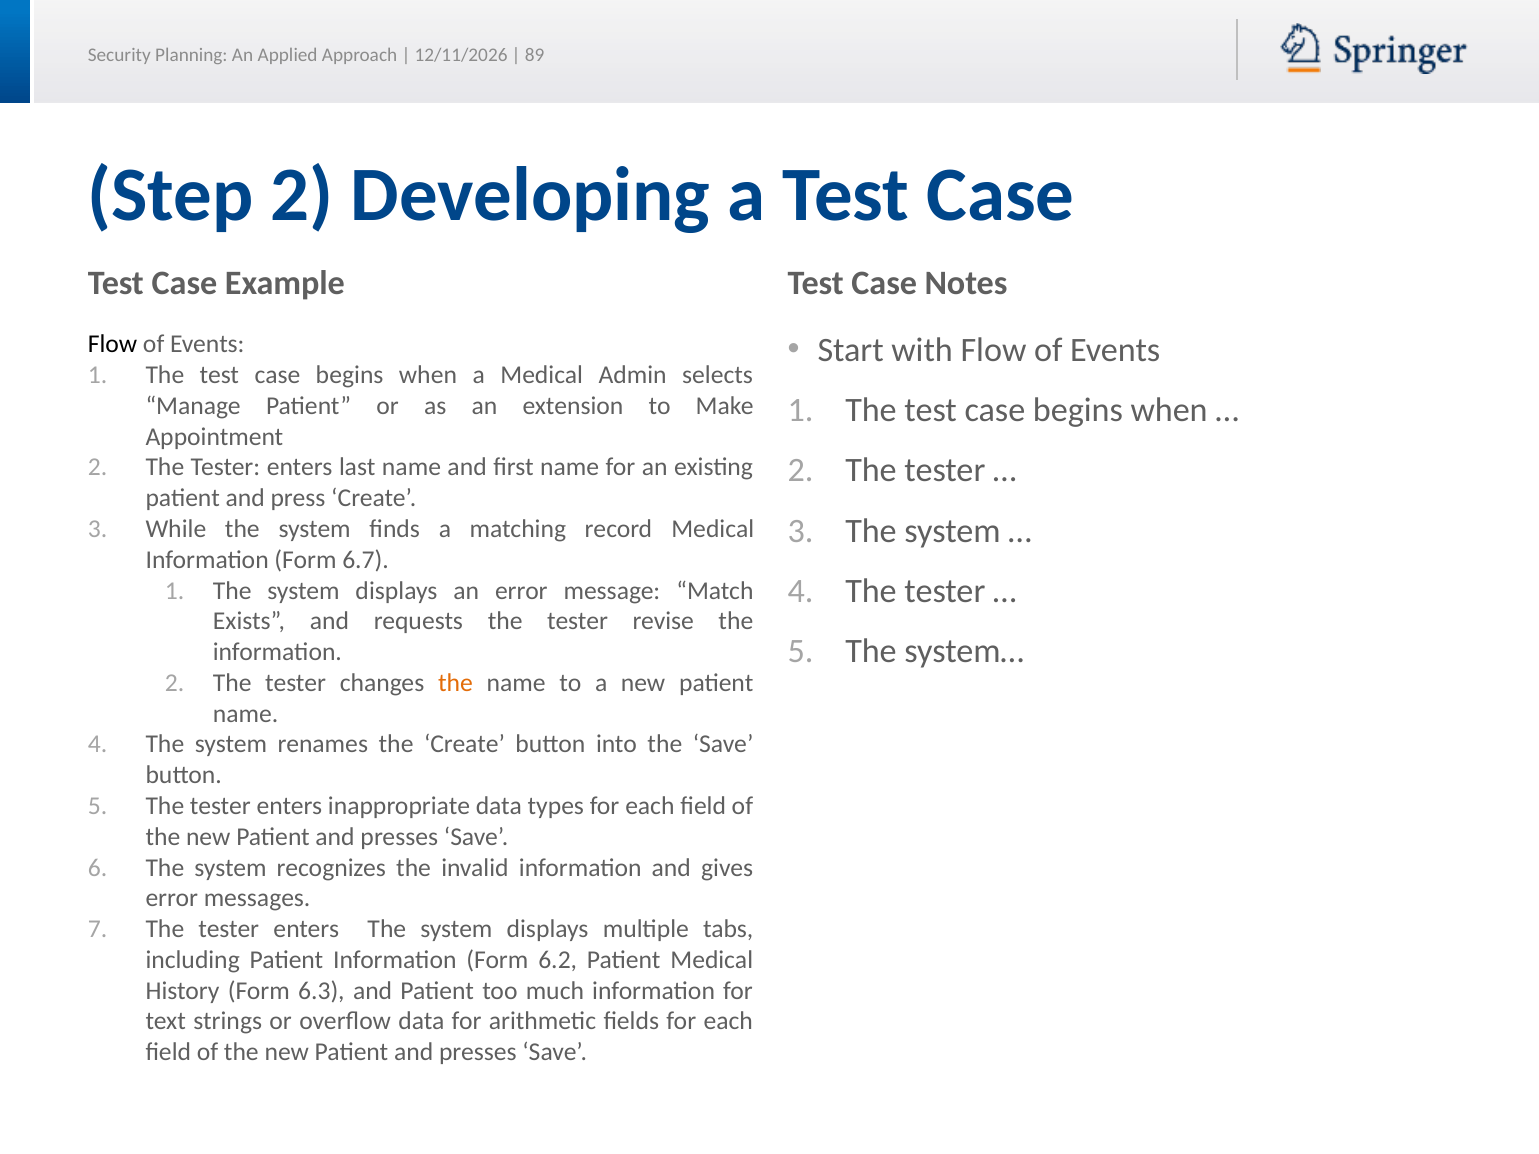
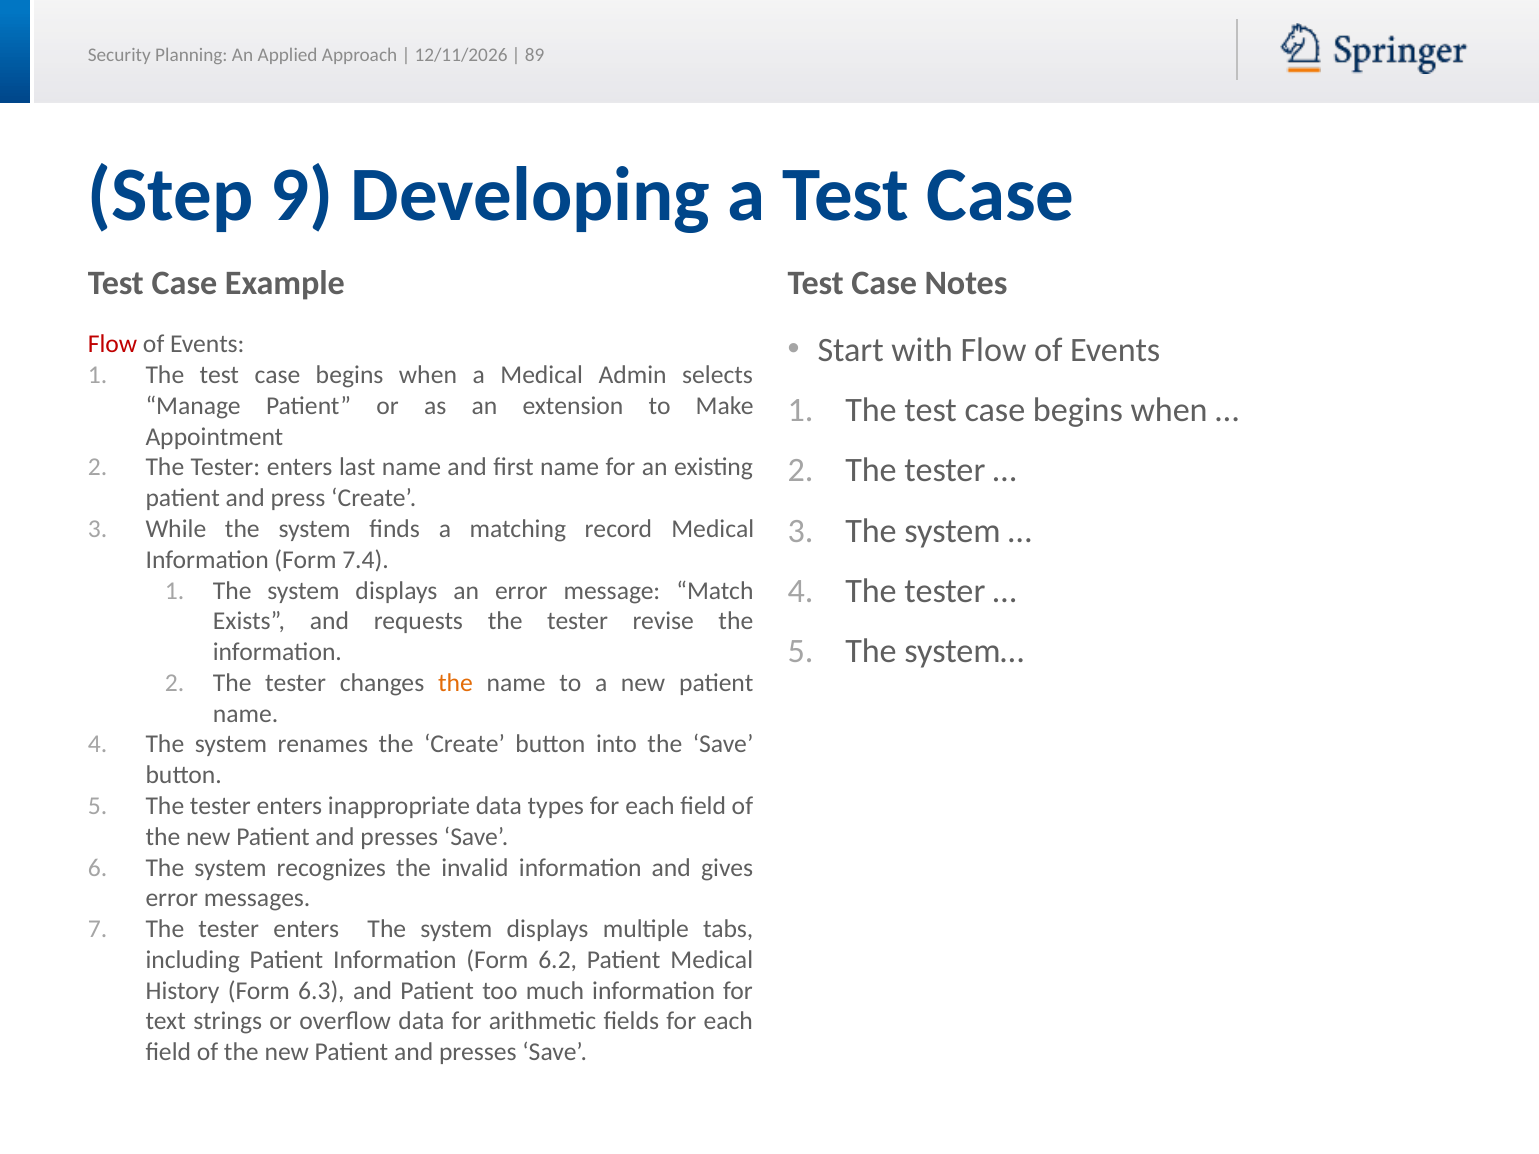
Step 2: 2 -> 9
Flow at (113, 344) colour: black -> red
6.7: 6.7 -> 7.4
